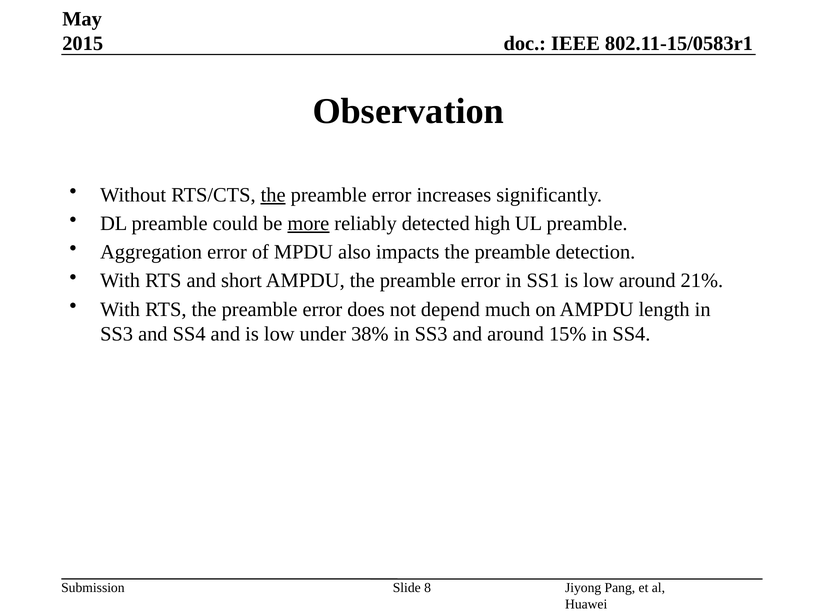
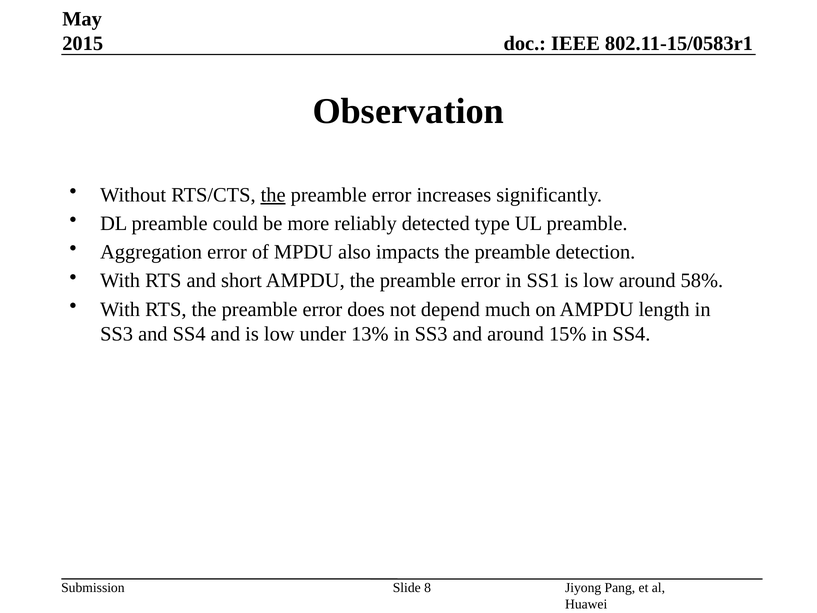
more underline: present -> none
high: high -> type
21%: 21% -> 58%
38%: 38% -> 13%
